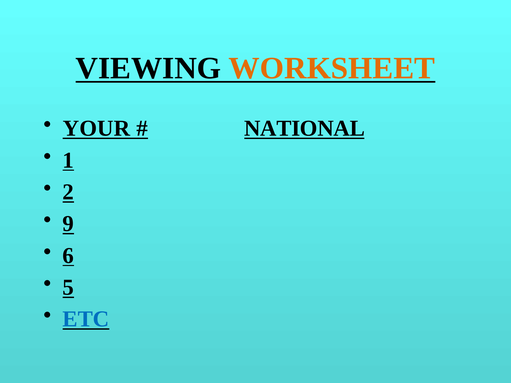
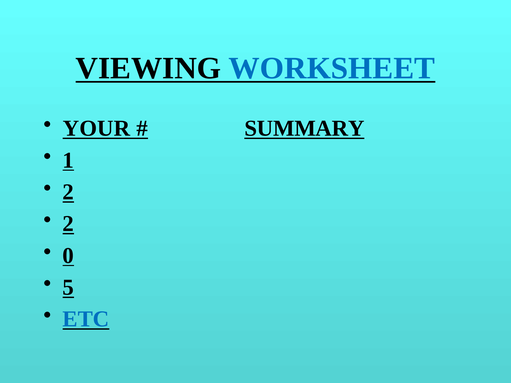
WORKSHEET colour: orange -> blue
NATIONAL: NATIONAL -> SUMMARY
9 at (68, 224): 9 -> 2
6: 6 -> 0
